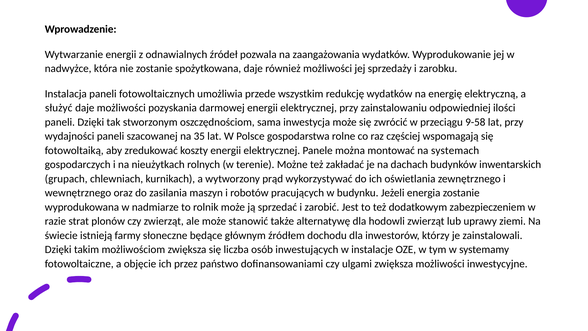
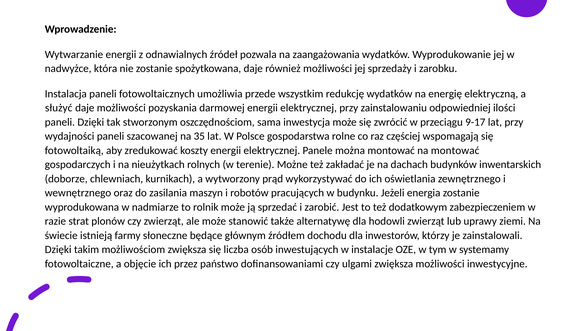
9-58: 9-58 -> 9-17
na systemach: systemach -> montować
grupach: grupach -> doborze
